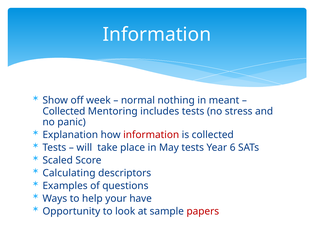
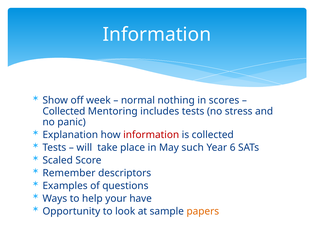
meant: meant -> scores
May tests: tests -> such
Calculating: Calculating -> Remember
papers colour: red -> orange
